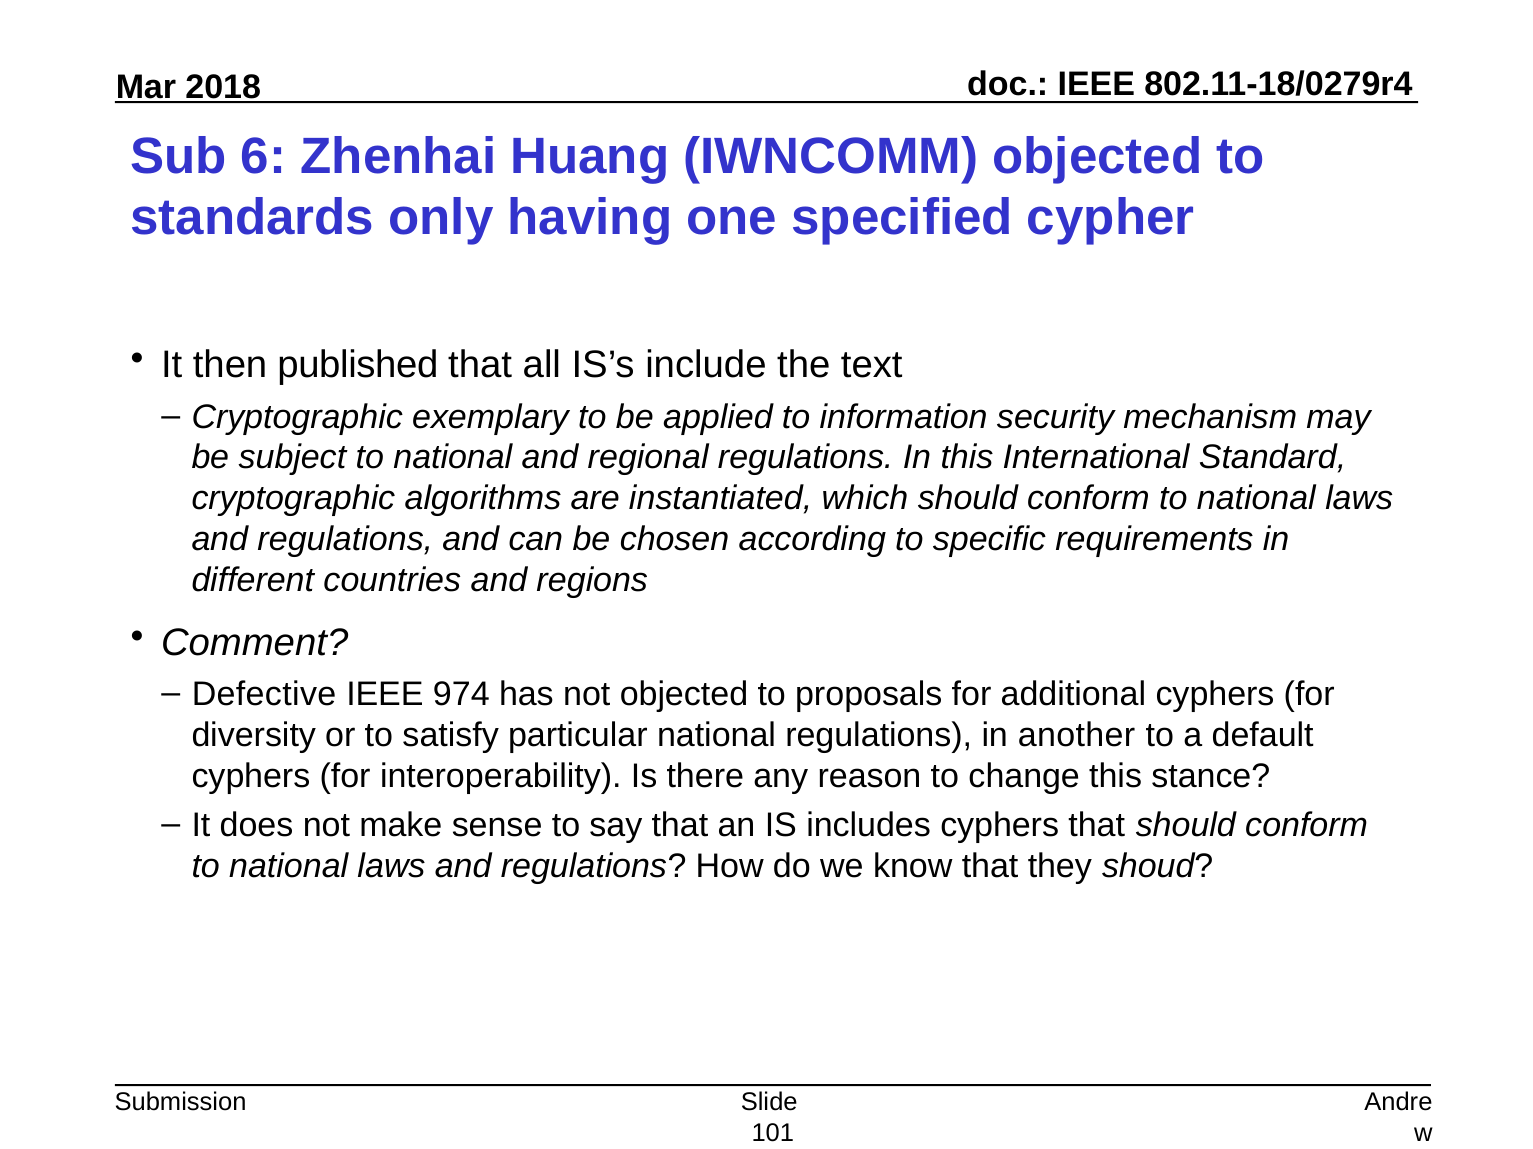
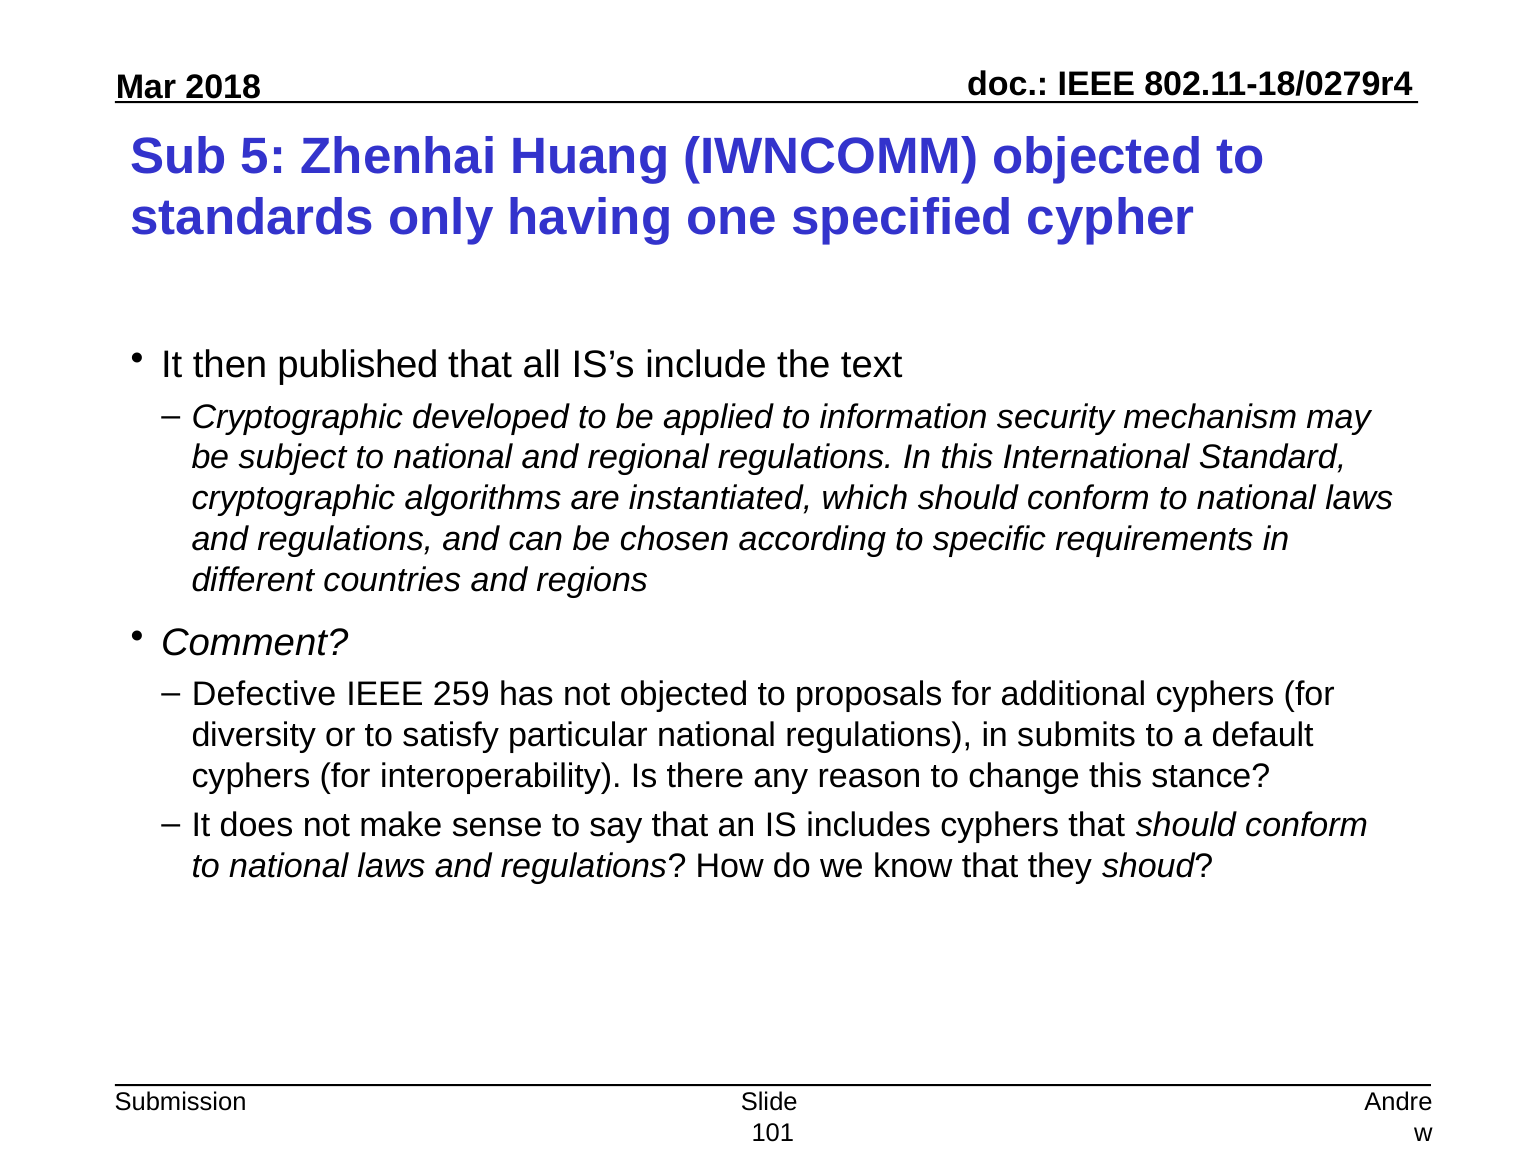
6: 6 -> 5
exemplary: exemplary -> developed
974: 974 -> 259
another: another -> submits
